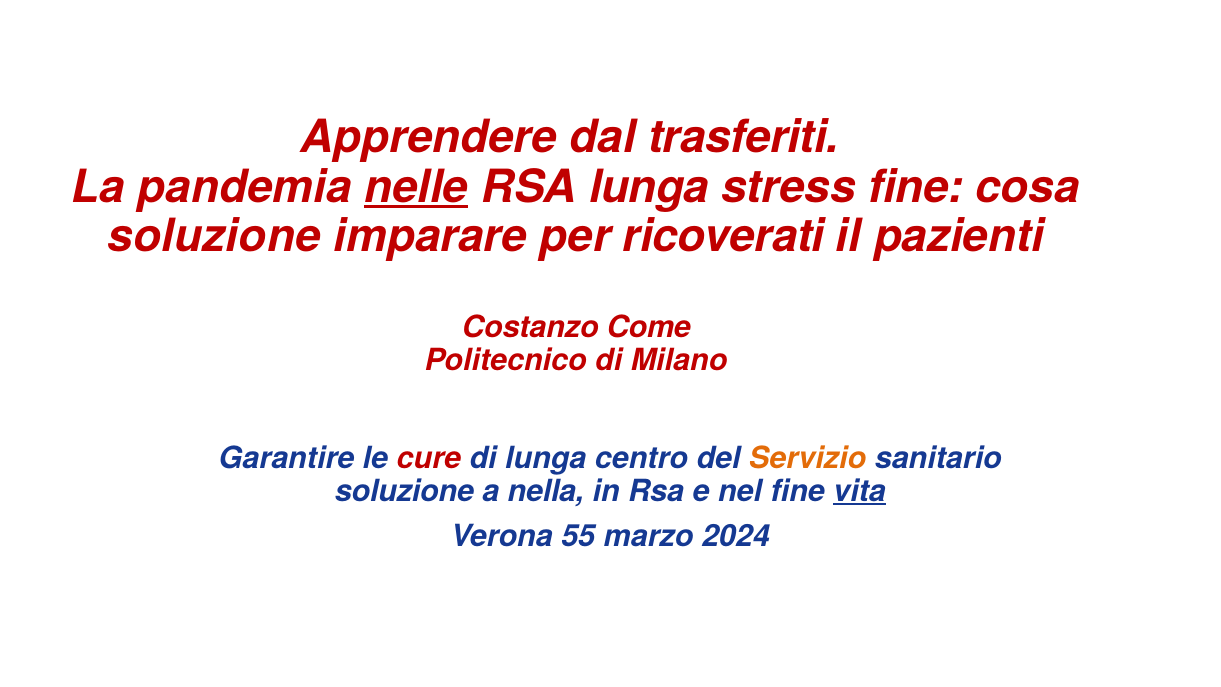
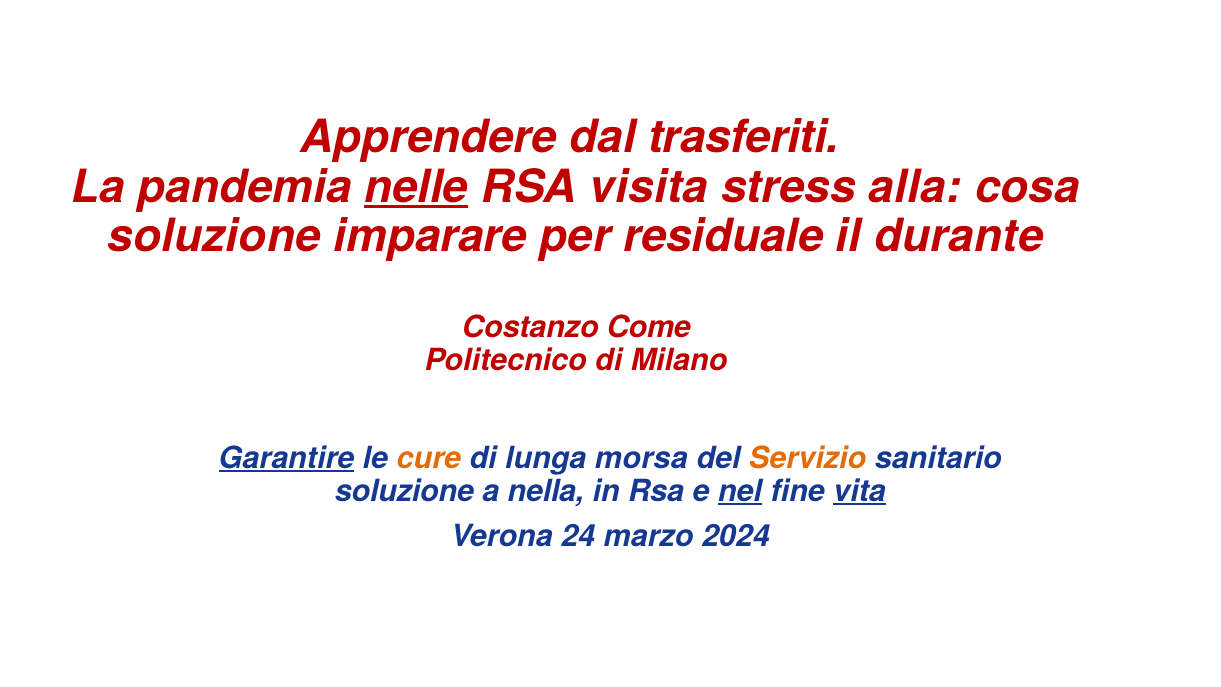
RSA lunga: lunga -> visita
stress fine: fine -> alla
ricoverati: ricoverati -> residuale
pazienti: pazienti -> durante
Garantire underline: none -> present
cure colour: red -> orange
centro: centro -> morsa
nel underline: none -> present
55: 55 -> 24
